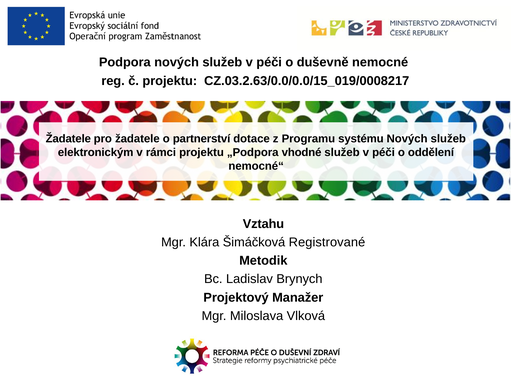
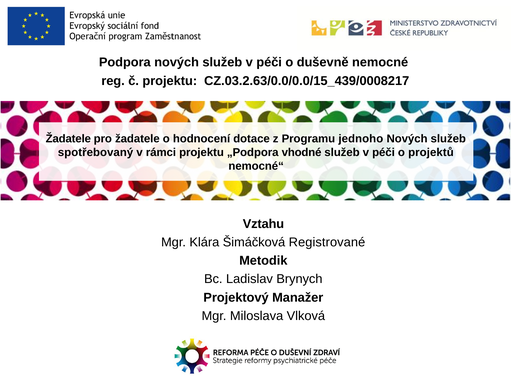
CZ.03.2.63/0.0/0.0/15_019/0008217: CZ.03.2.63/0.0/0.0/15_019/0008217 -> CZ.03.2.63/0.0/0.0/15_439/0008217
partnerství: partnerství -> hodnocení
systému: systému -> jednoho
elektronickým: elektronickým -> spotřebovaný
oddělení: oddělení -> projektů
